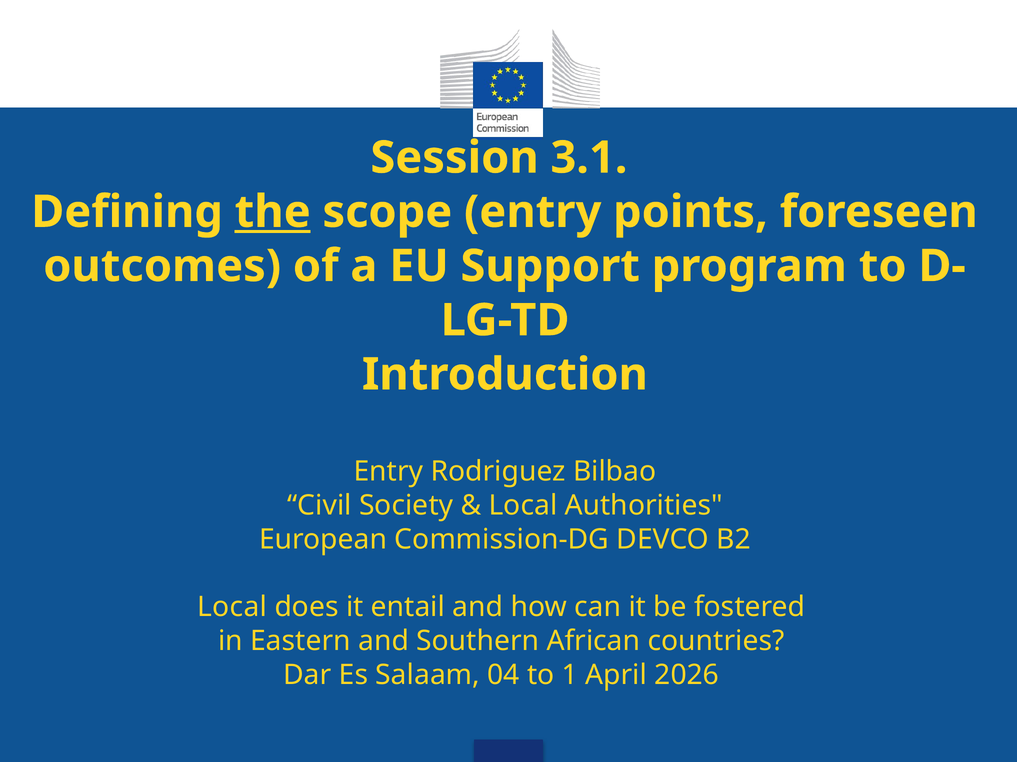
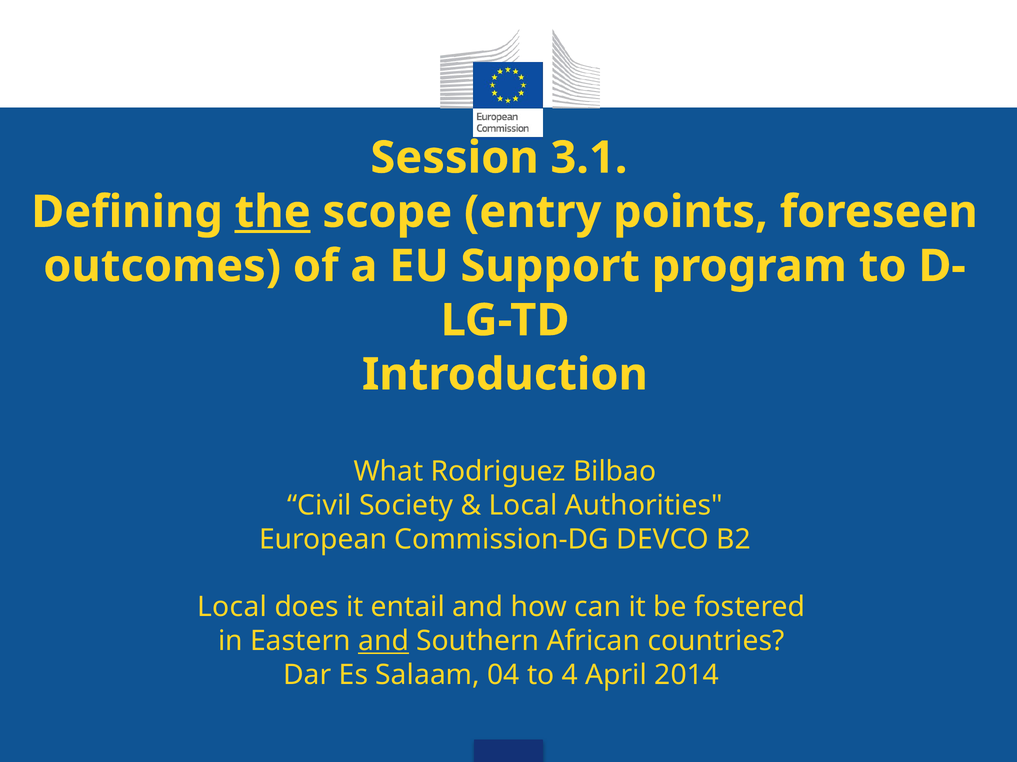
Entry at (388, 472): Entry -> What
and at (384, 642) underline: none -> present
1: 1 -> 4
2026: 2026 -> 2014
